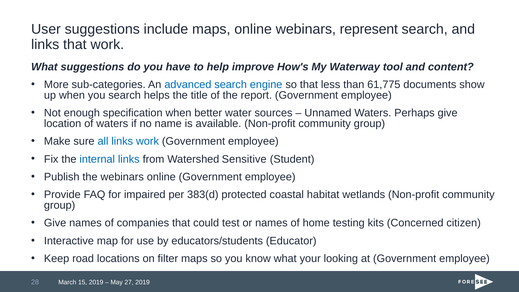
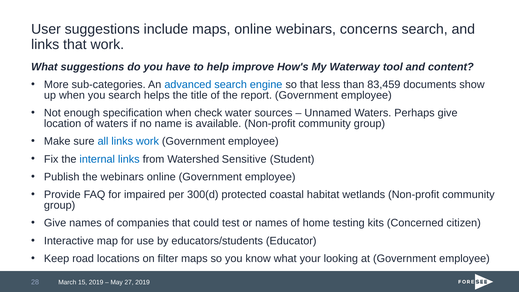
represent: represent -> concerns
61,775: 61,775 -> 83,459
better: better -> check
383(d: 383(d -> 300(d
